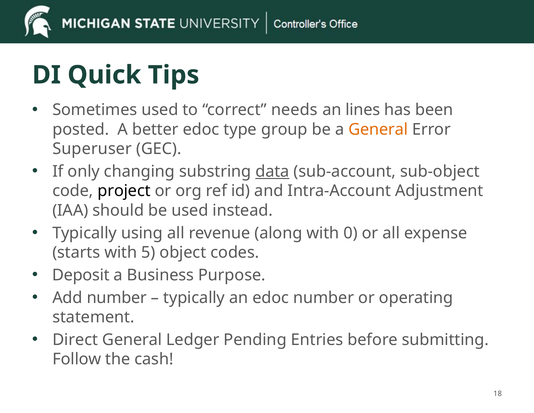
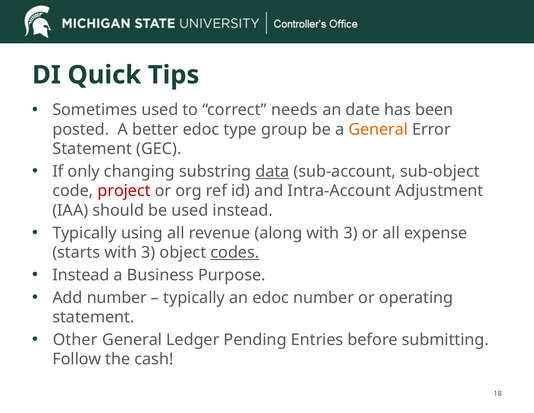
lines: lines -> date
Superuser at (92, 149): Superuser -> Statement
project colour: black -> red
0 at (351, 233): 0 -> 3
starts with 5: 5 -> 3
codes underline: none -> present
Deposit at (81, 275): Deposit -> Instead
Direct: Direct -> Other
